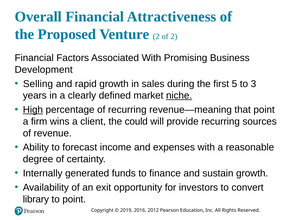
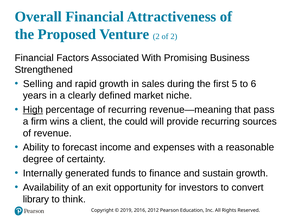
Development: Development -> Strengthened
3: 3 -> 6
niche underline: present -> none
that point: point -> pass
to point: point -> think
